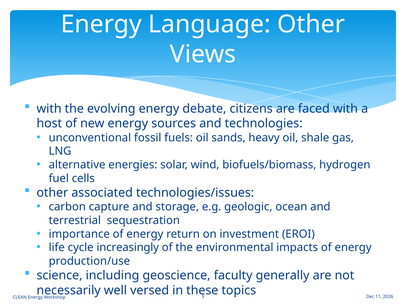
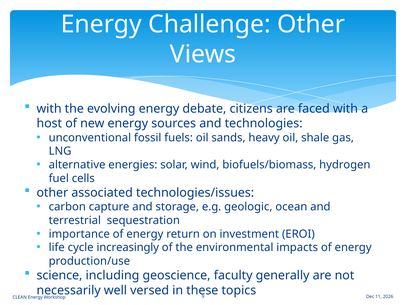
Language: Language -> Challenge
